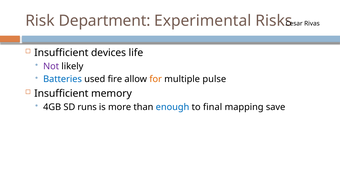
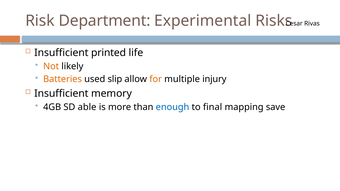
devices: devices -> printed
Not colour: purple -> orange
Batteries colour: blue -> orange
fire: fire -> slip
pulse: pulse -> injury
runs: runs -> able
